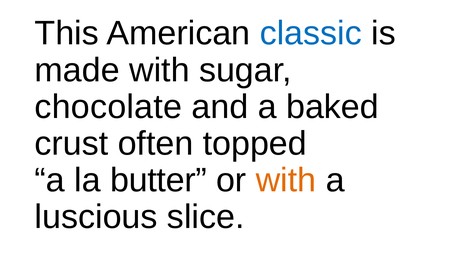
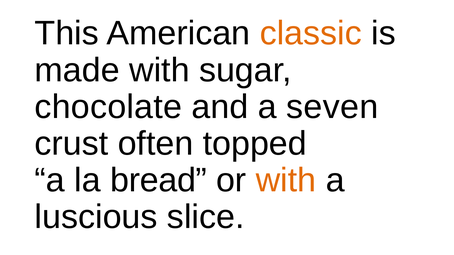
classic colour: blue -> orange
baked: baked -> seven
butter: butter -> bread
